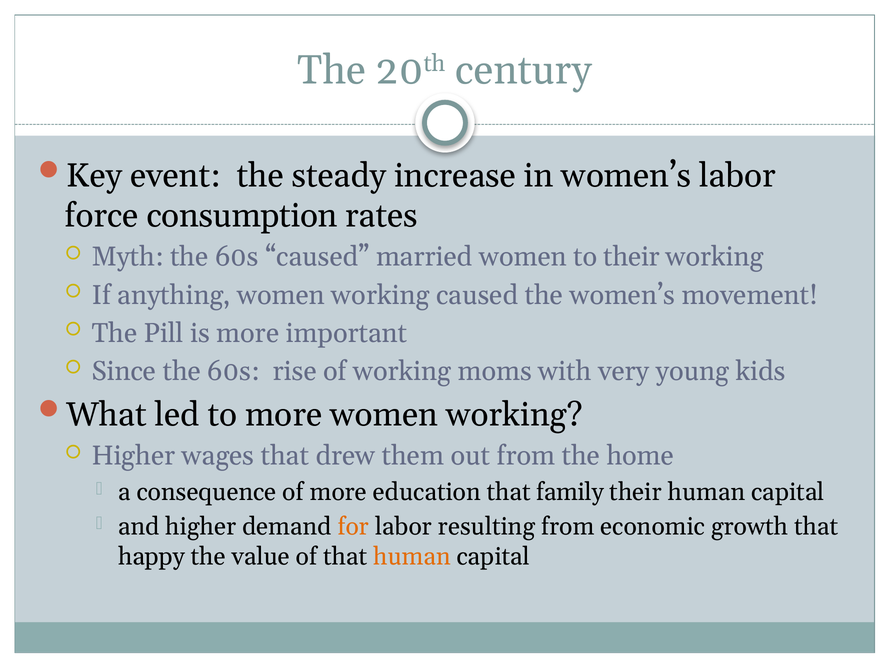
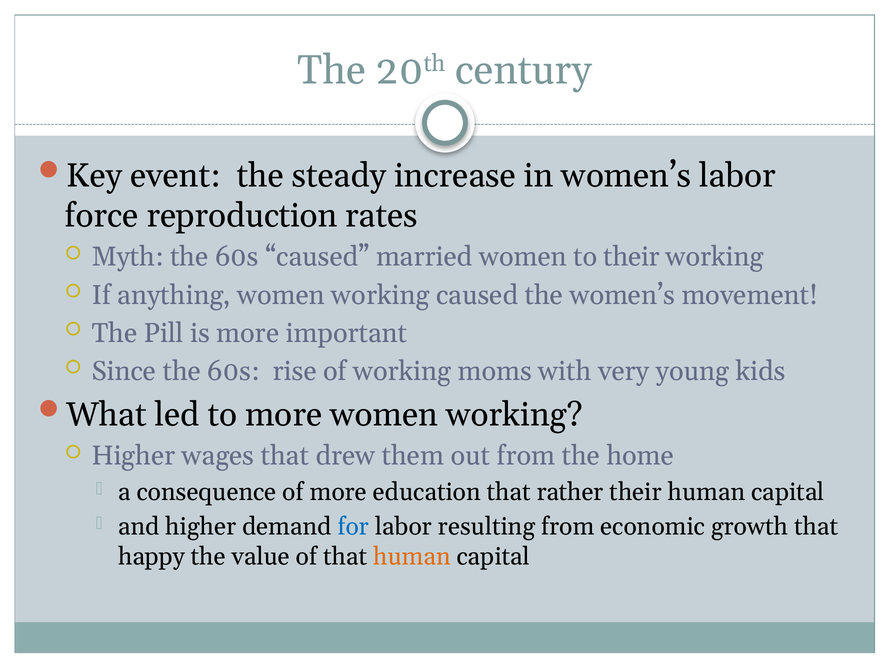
consumption: consumption -> reproduction
family: family -> rather
for colour: orange -> blue
